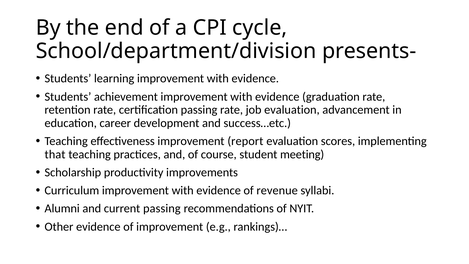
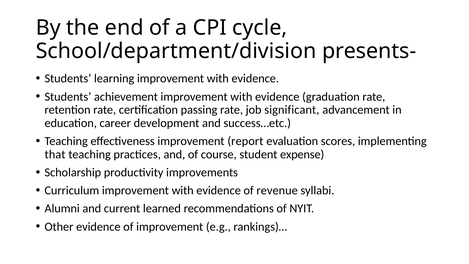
job evaluation: evaluation -> significant
meeting: meeting -> expense
current passing: passing -> learned
